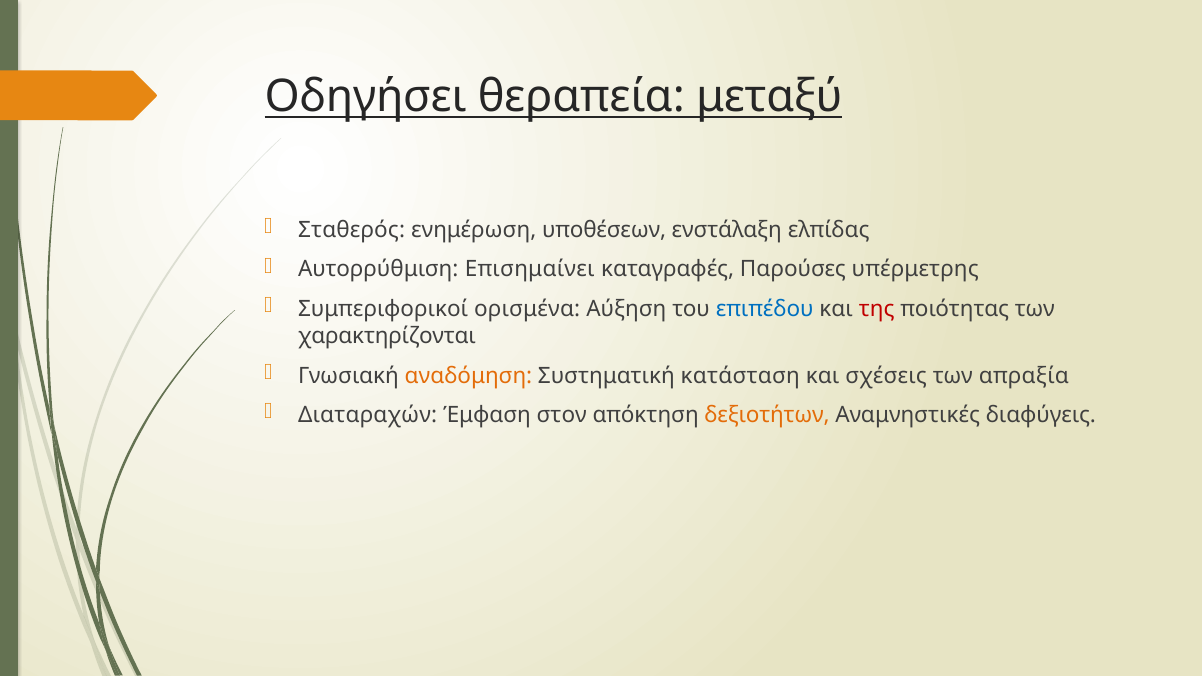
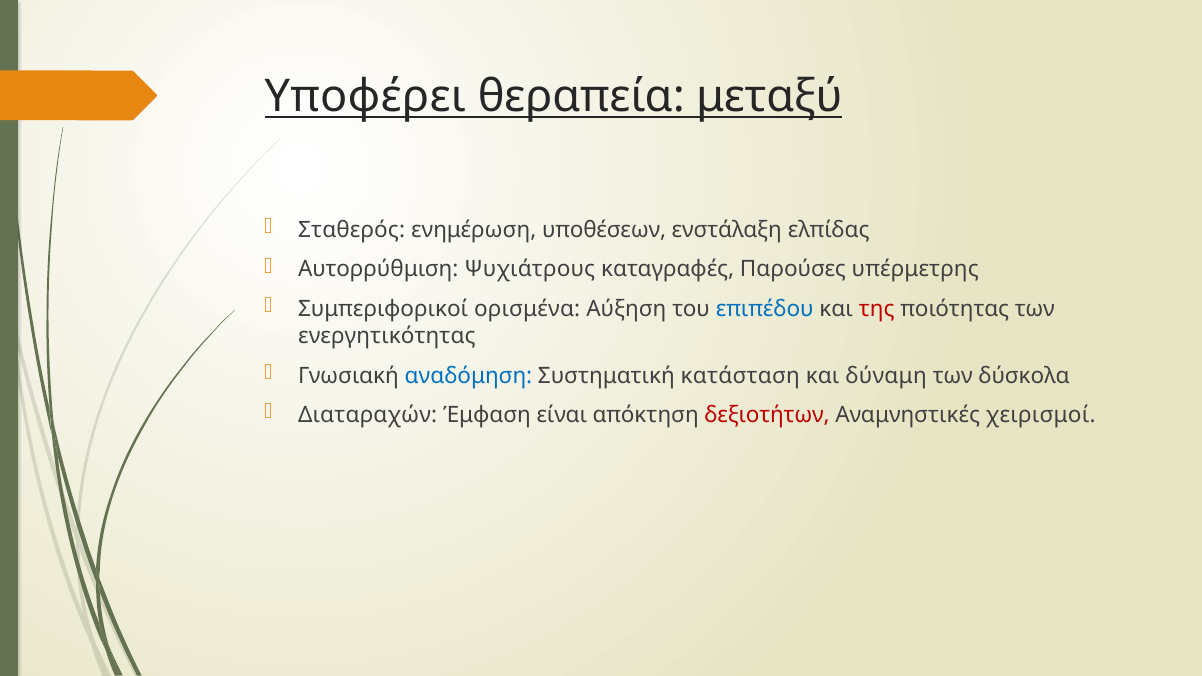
Οδηγήσει: Οδηγήσει -> Υποφέρει
Επισημαίνει: Επισημαίνει -> Ψυχιάτρους
χαρακτηρίζονται: χαρακτηρίζονται -> ενεργητικότητας
αναδόμηση colour: orange -> blue
σχέσεις: σχέσεις -> δύναμη
απραξία: απραξία -> δύσκολα
στον: στον -> είναι
δεξιοτήτων colour: orange -> red
διαφύγεις: διαφύγεις -> χειρισμοί
